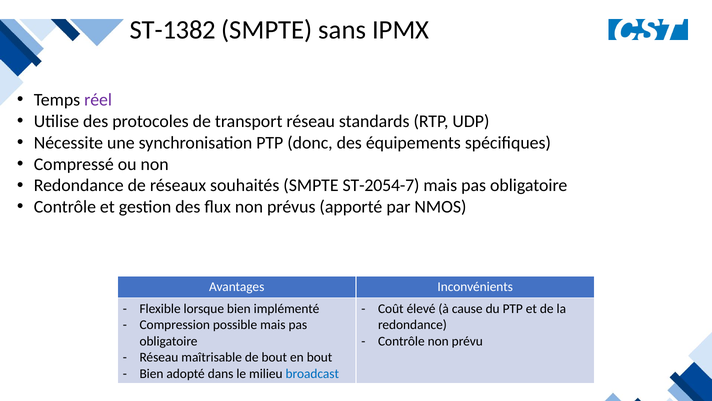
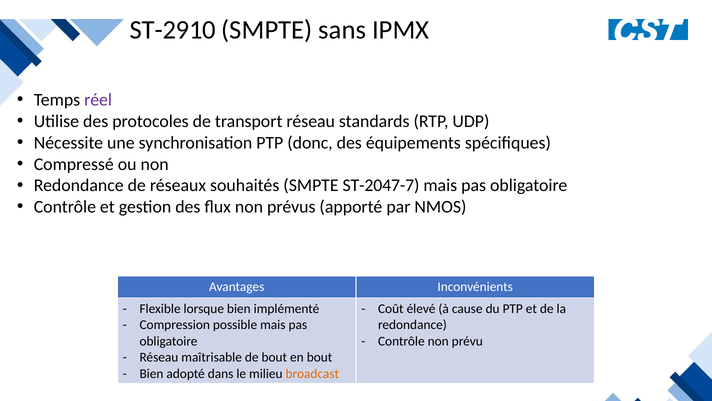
ST-1382: ST-1382 -> ST-2910
ST-2054-7: ST-2054-7 -> ST-2047-7
broadcast colour: blue -> orange
